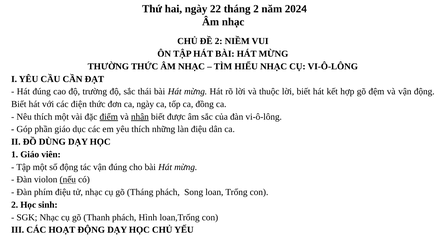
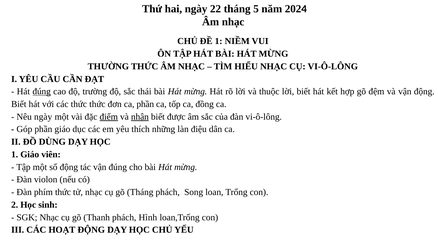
tháng 2: 2 -> 5
ĐỀ 2: 2 -> 1
đúng at (42, 92) underline: none -> present
các điện: điện -> thức
ca ngày: ngày -> phần
Nêu thích: thích -> ngày
nếu underline: present -> none
phím điệu: điệu -> thức
